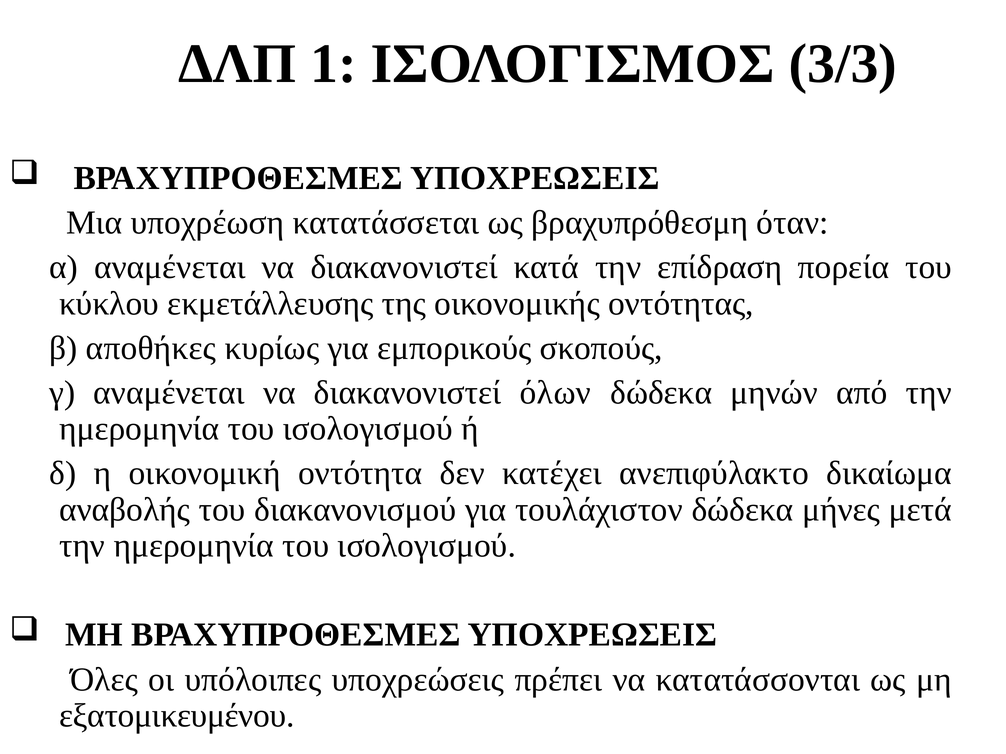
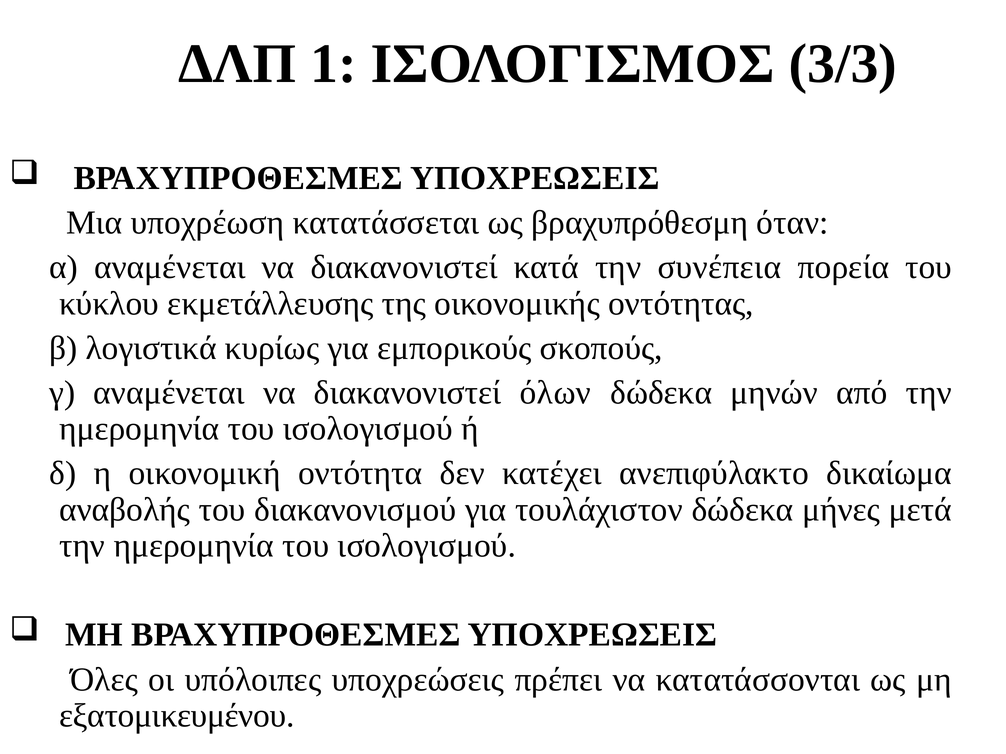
επίδραση: επίδραση -> συνέπεια
αποθήκες: αποθήκες -> λογιστικά
